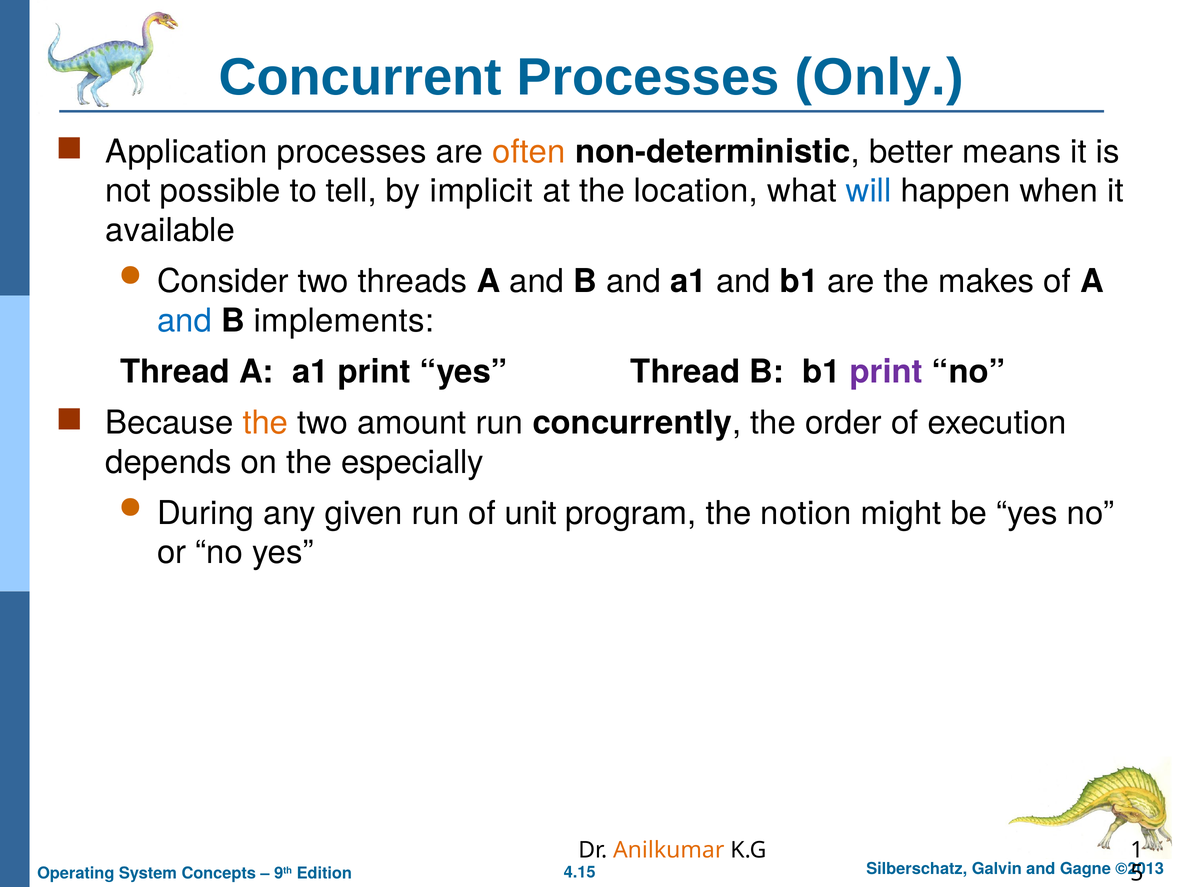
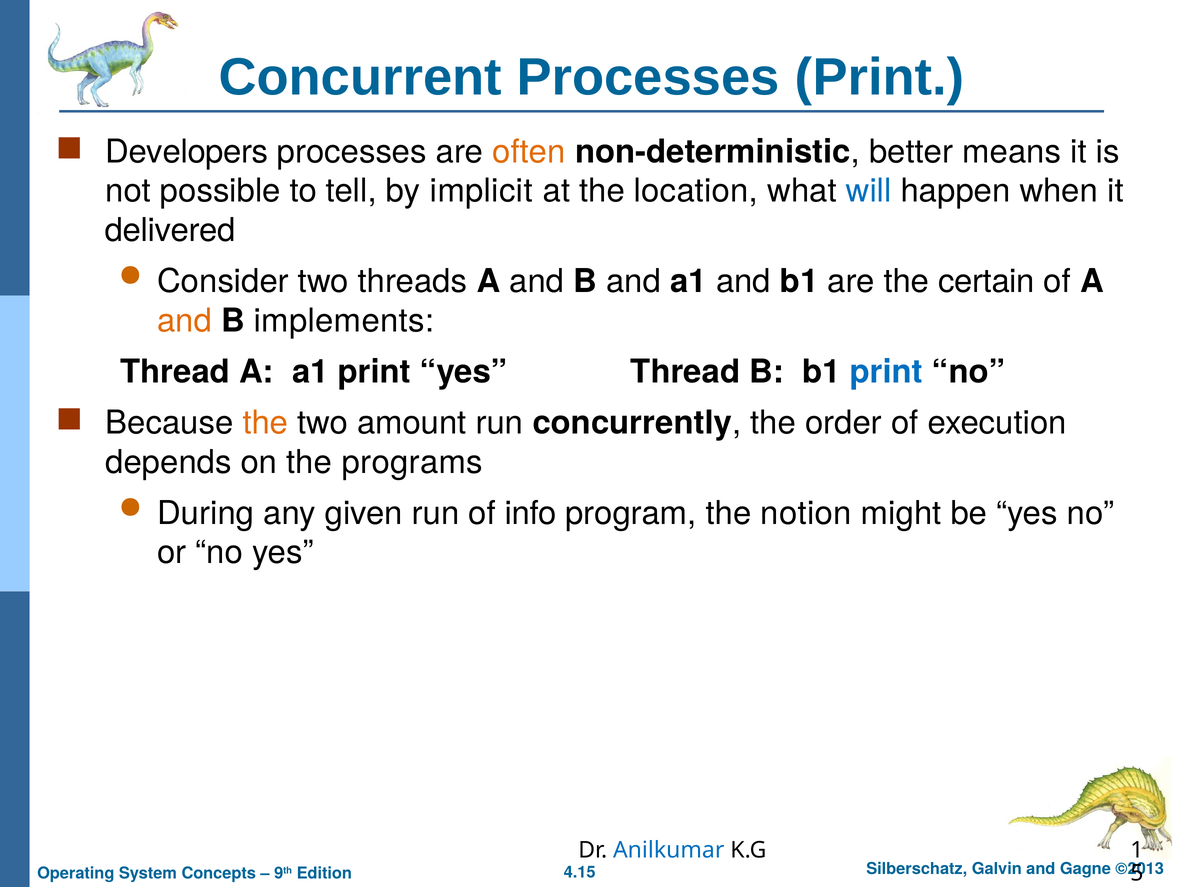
Processes Only: Only -> Print
Application: Application -> Developers
available: available -> delivered
makes: makes -> certain
and at (185, 321) colour: blue -> orange
print at (886, 372) colour: purple -> blue
especially: especially -> programs
unit: unit -> info
Anilkumar colour: orange -> blue
